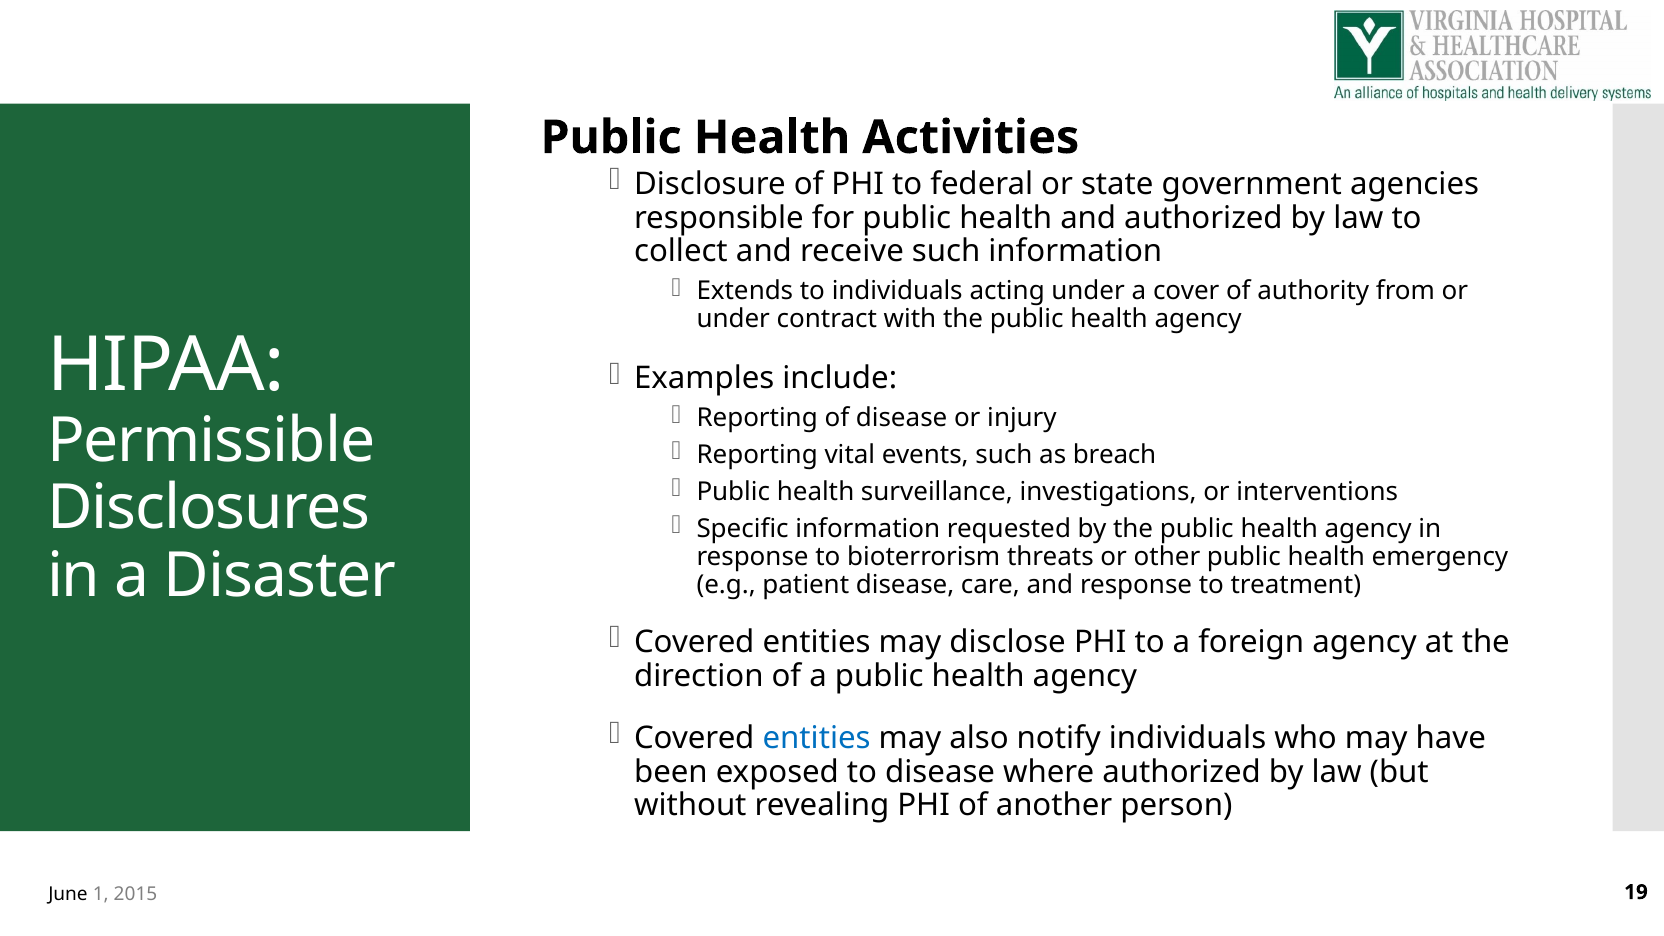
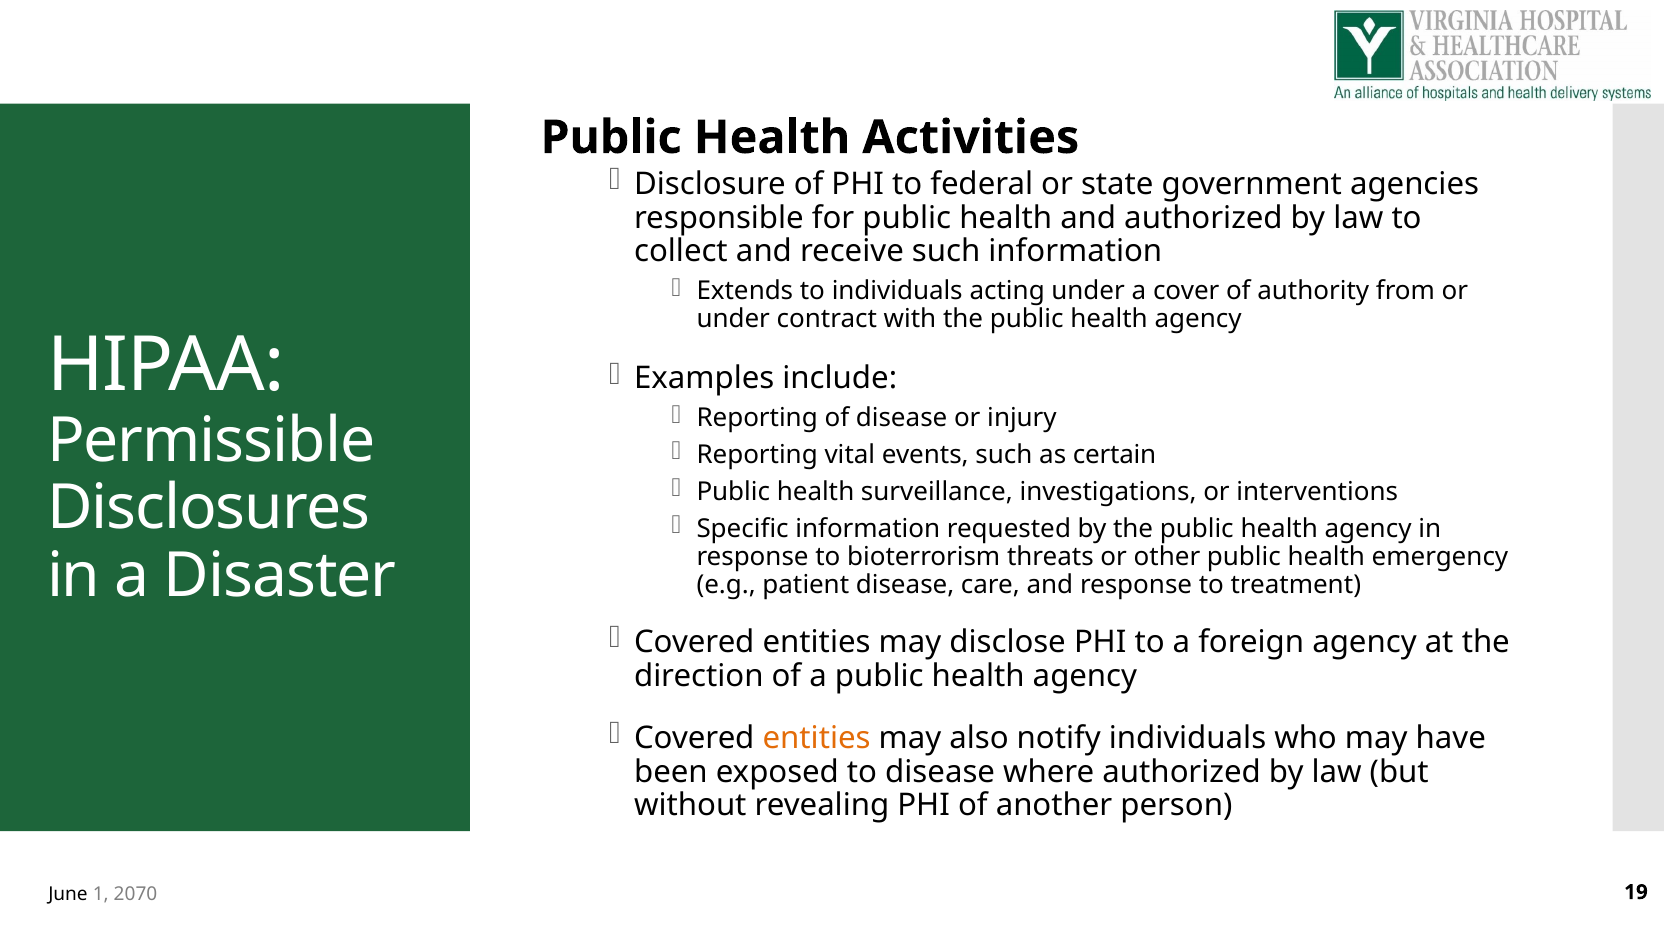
breach: breach -> certain
entities at (817, 738) colour: blue -> orange
2015: 2015 -> 2070
